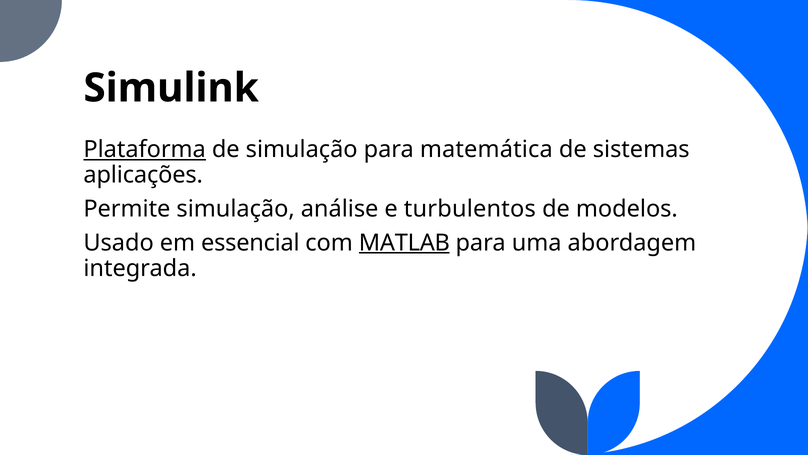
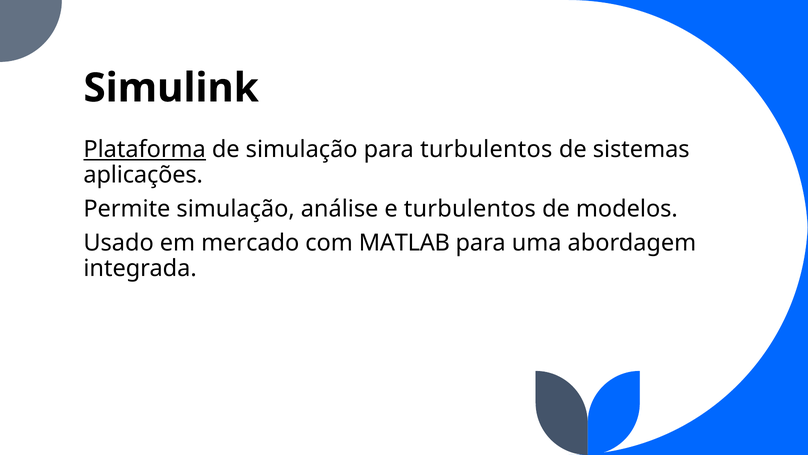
para matemática: matemática -> turbulentos
essencial: essencial -> mercado
MATLAB underline: present -> none
